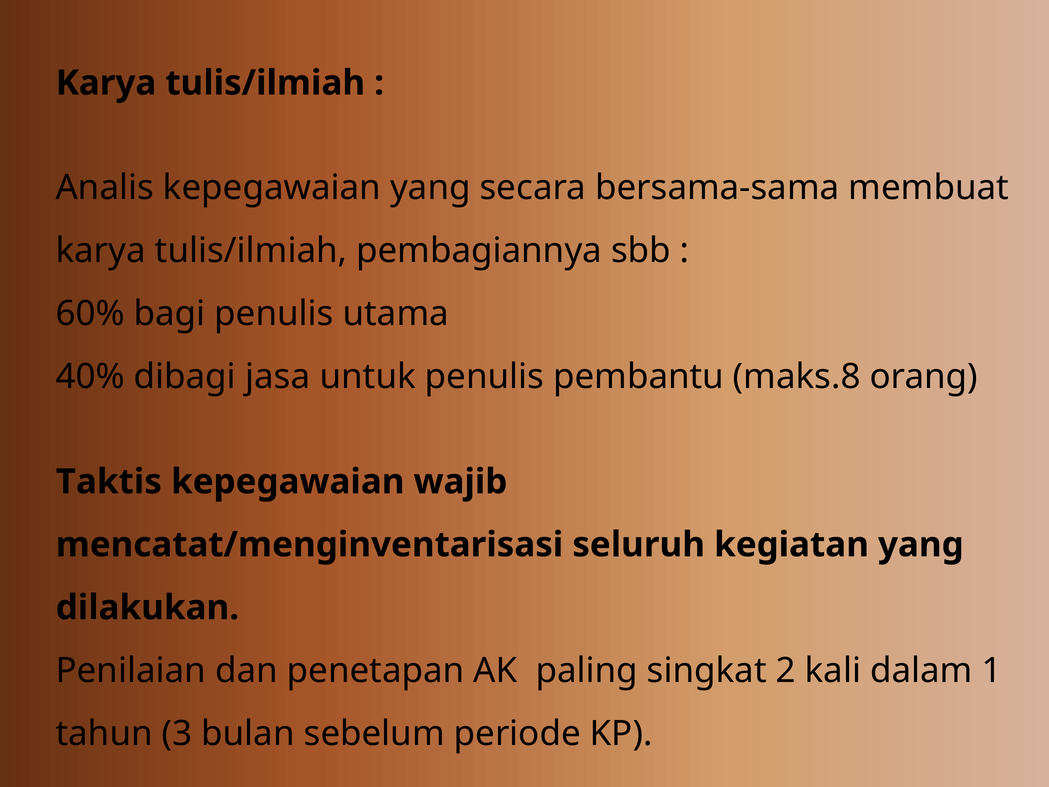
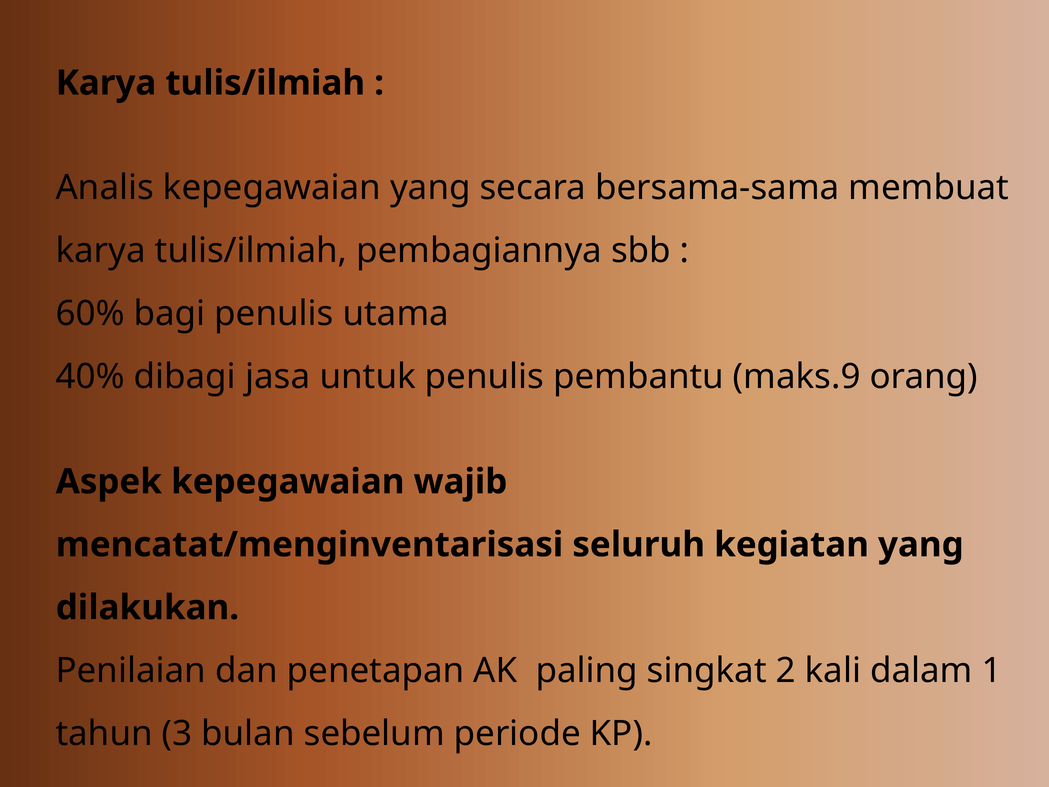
maks.8: maks.8 -> maks.9
Taktis: Taktis -> Aspek
